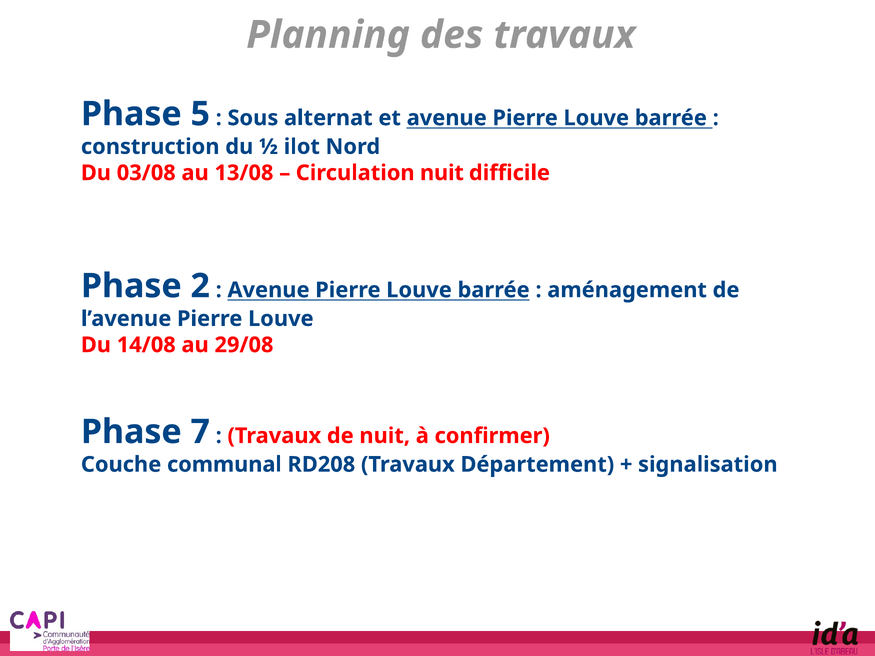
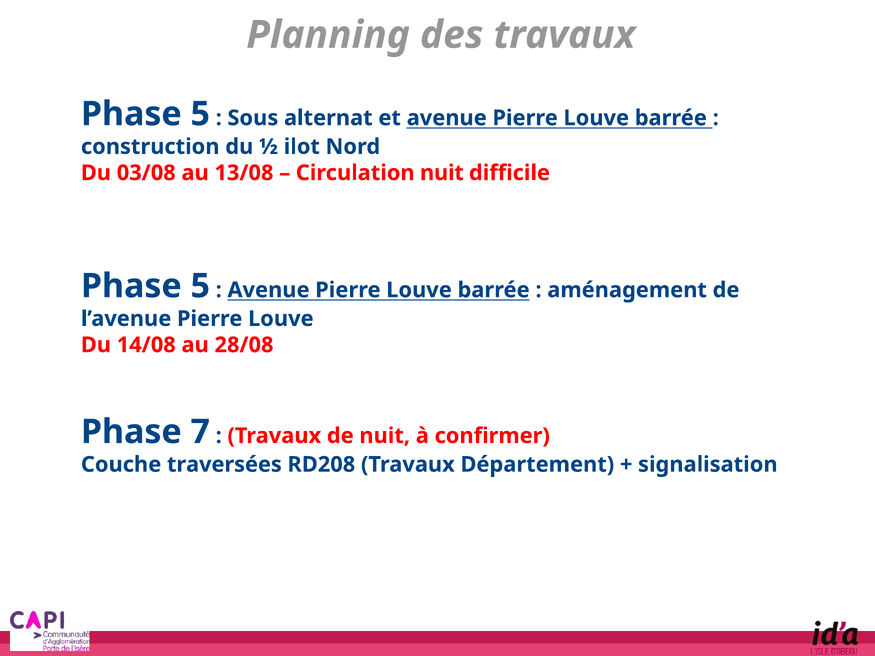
2 at (200, 286): 2 -> 5
29/08: 29/08 -> 28/08
communal: communal -> traversées
